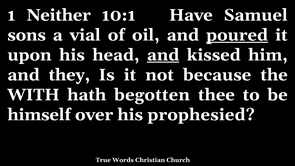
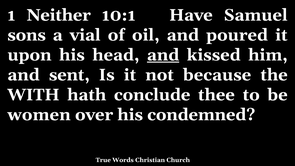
poured underline: present -> none
they: they -> sent
begotten: begotten -> conclude
himself: himself -> women
prophesied: prophesied -> condemned
